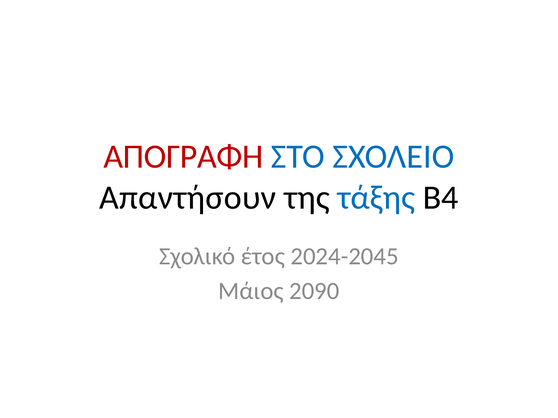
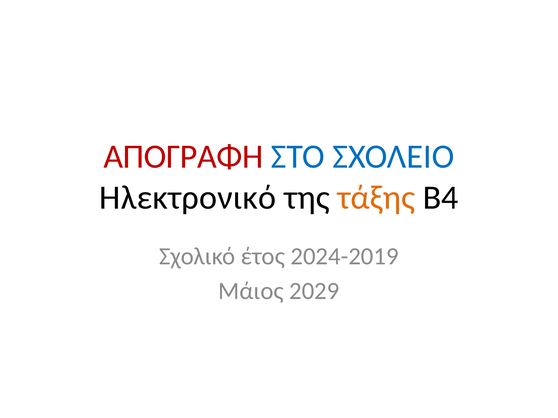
Απαντήσουν: Απαντήσουν -> Ηλεκτρονικό
τάξης colour: blue -> orange
2024-2045: 2024-2045 -> 2024-2019
2090: 2090 -> 2029
